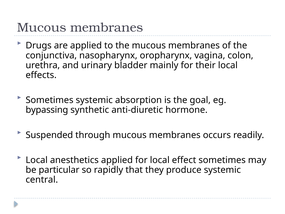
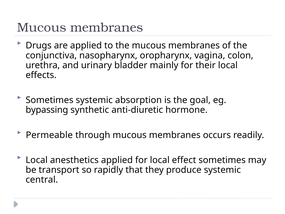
Suspended: Suspended -> Permeable
particular: particular -> transport
